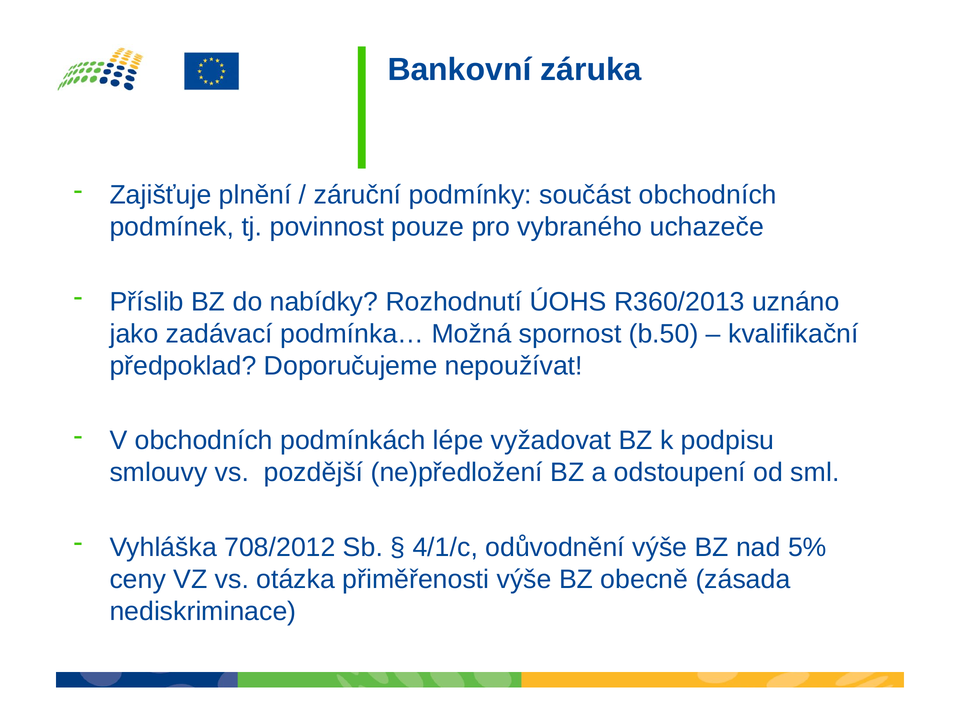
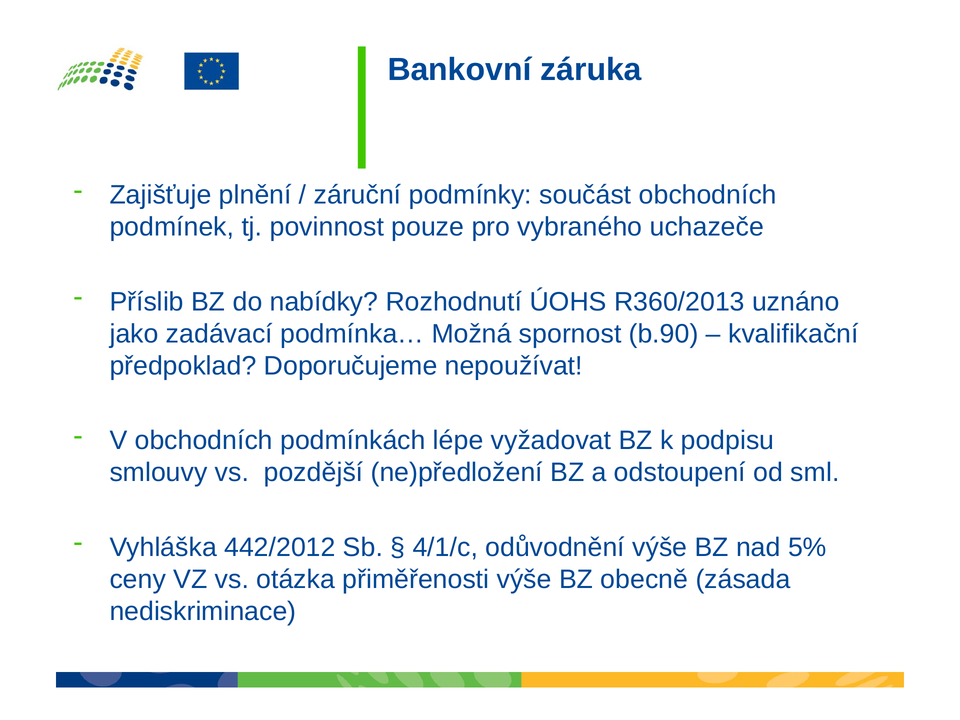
b.50: b.50 -> b.90
708/2012: 708/2012 -> 442/2012
